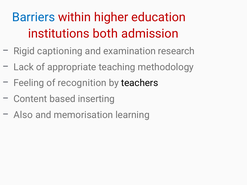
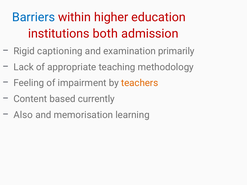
research: research -> primarily
recognition: recognition -> impairment
teachers colour: black -> orange
inserting: inserting -> currently
